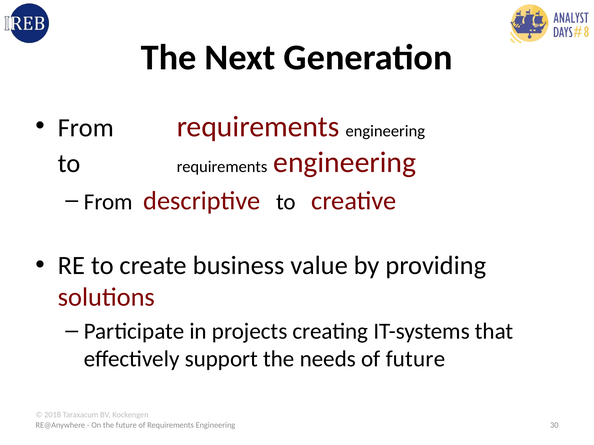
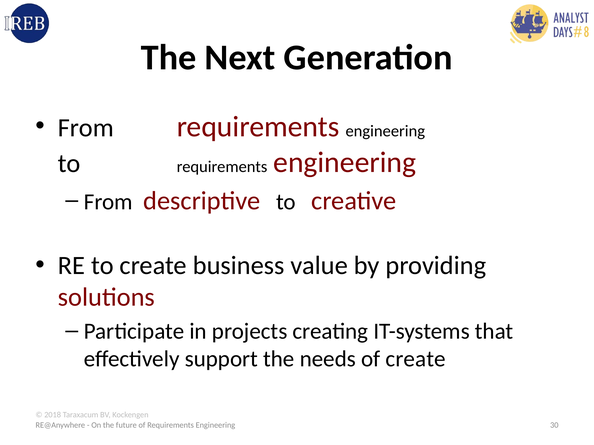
of future: future -> create
